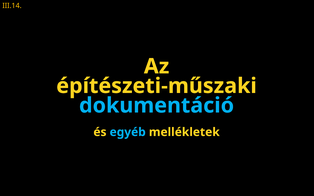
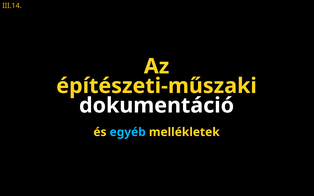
dokumentáció colour: light blue -> white
